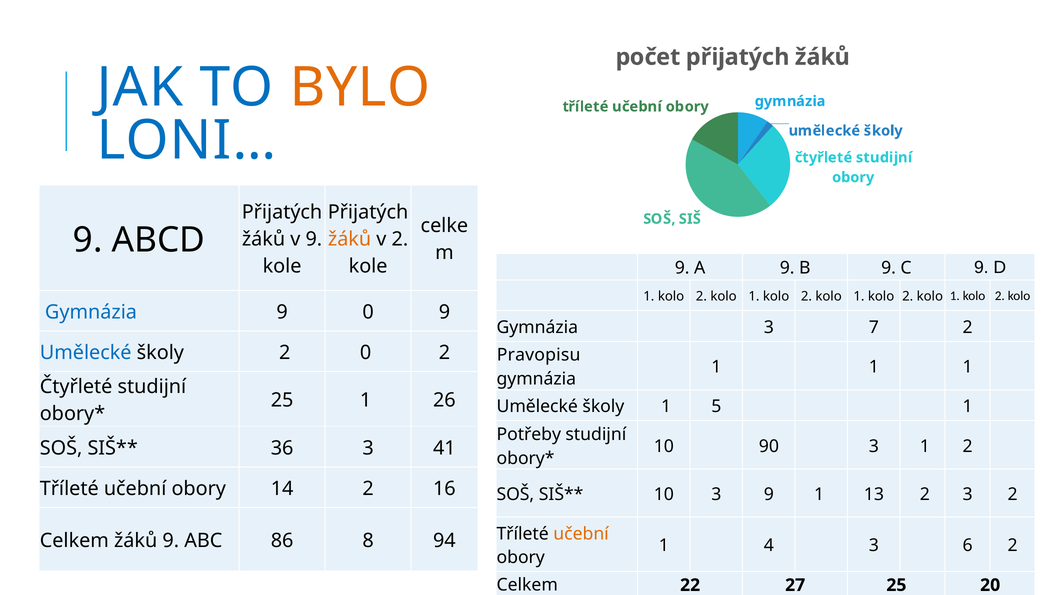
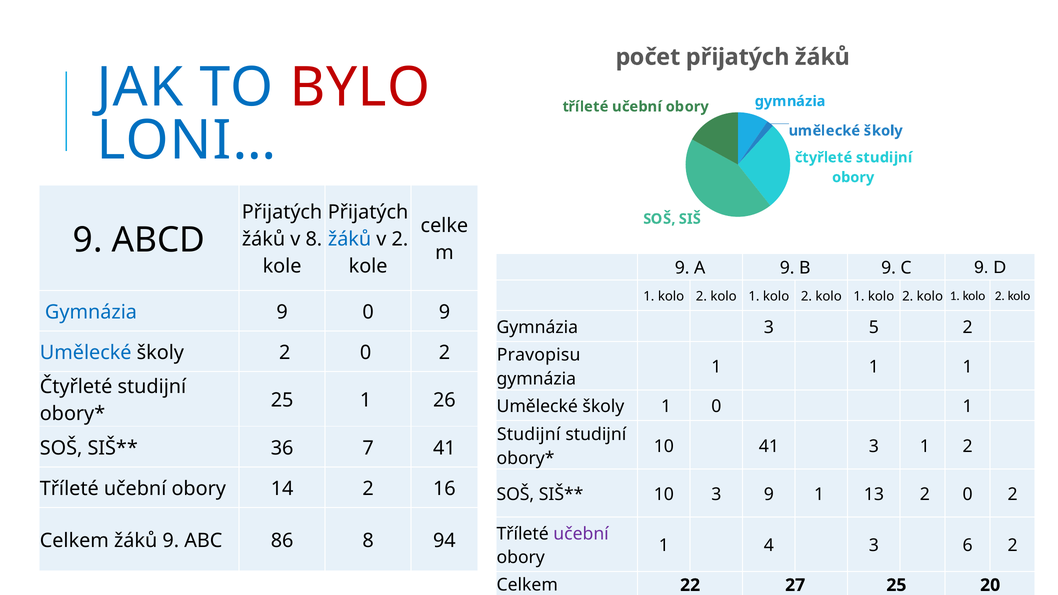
BYLO colour: orange -> red
v 9: 9 -> 8
žáků at (350, 239) colour: orange -> blue
7: 7 -> 5
1 5: 5 -> 0
Potřeby at (529, 434): Potřeby -> Studijní
10 90: 90 -> 41
36 3: 3 -> 7
13 2 3: 3 -> 0
učební at (581, 534) colour: orange -> purple
